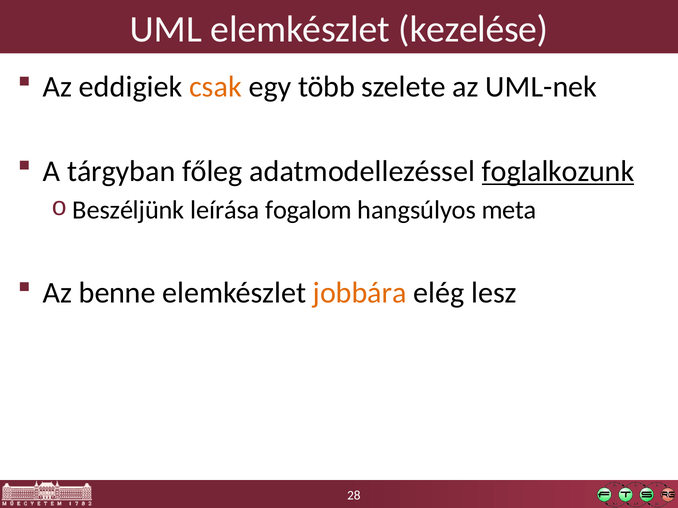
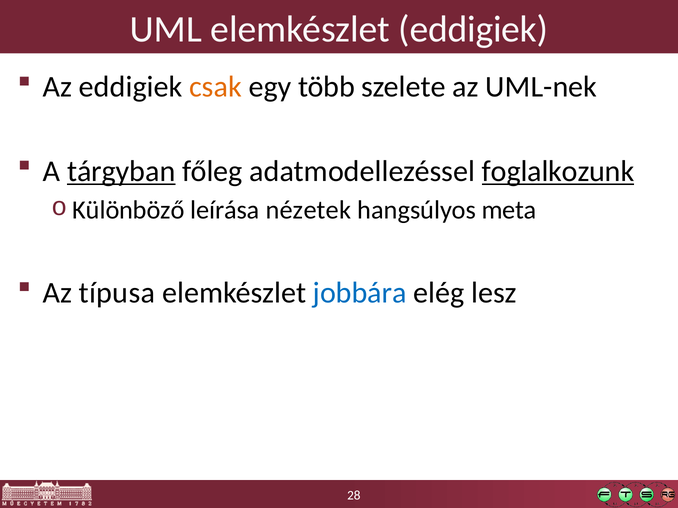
elemkészlet kezelése: kezelése -> eddigiek
tárgyban underline: none -> present
Beszéljünk: Beszéljünk -> Különböző
fogalom: fogalom -> nézetek
benne: benne -> típusa
jobbára colour: orange -> blue
